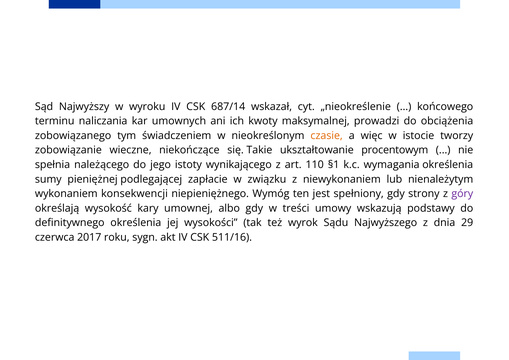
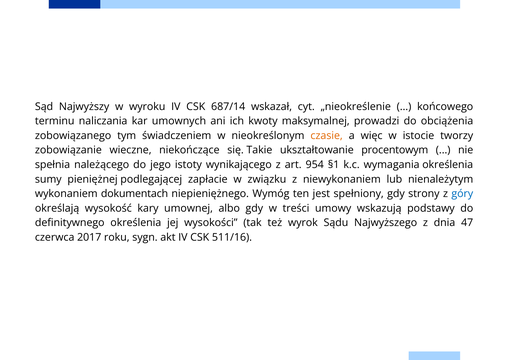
110: 110 -> 954
konsekwencji: konsekwencji -> dokumentach
góry colour: purple -> blue
29: 29 -> 47
